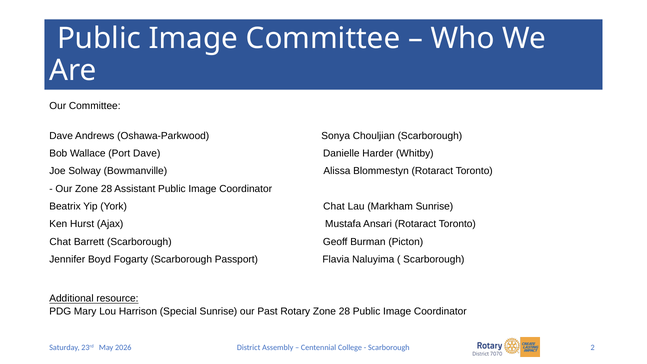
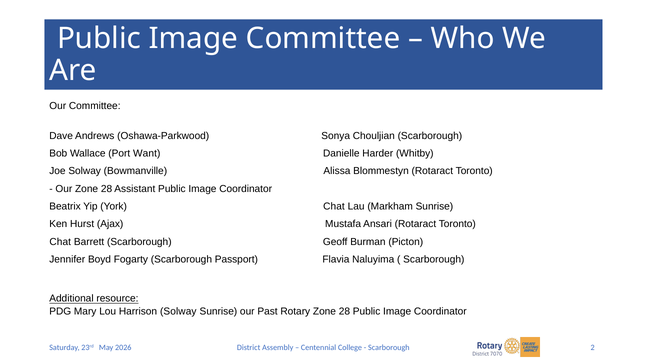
Port Dave: Dave -> Want
Harrison Special: Special -> Solway
